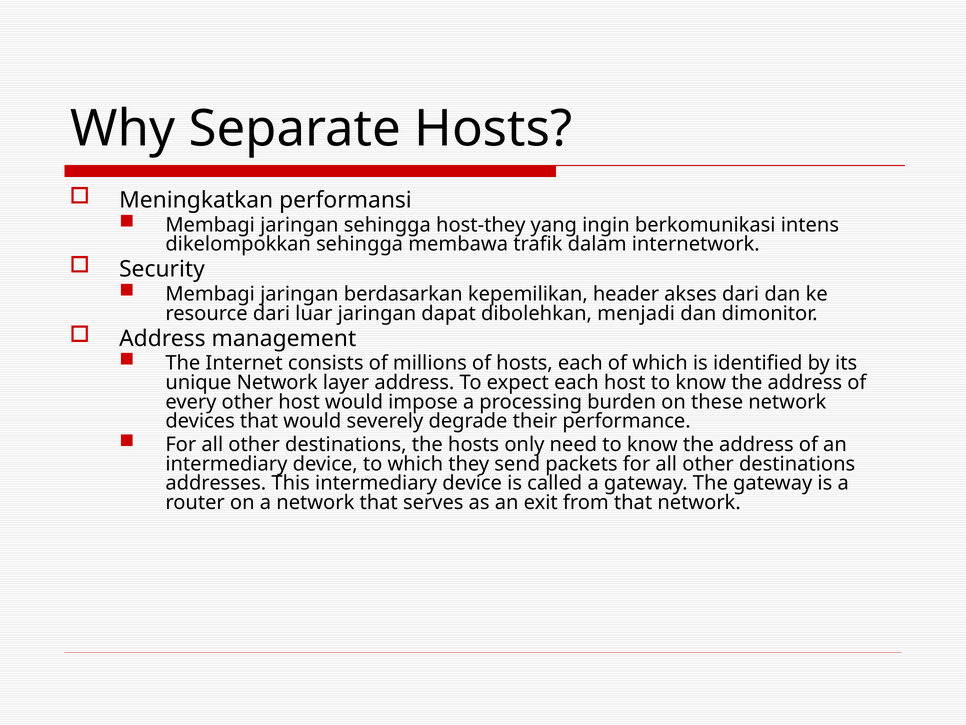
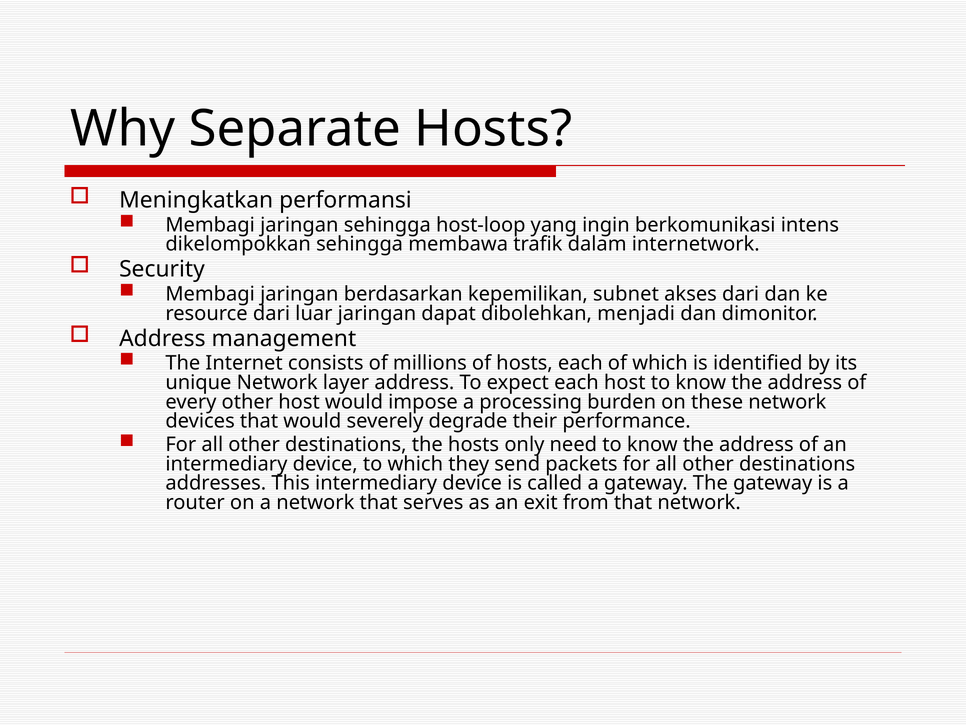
host-they: host-they -> host-loop
header: header -> subnet
